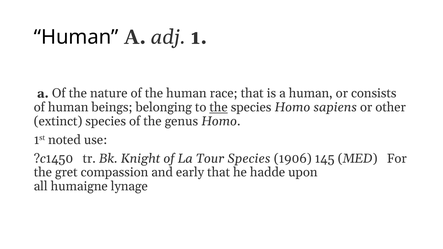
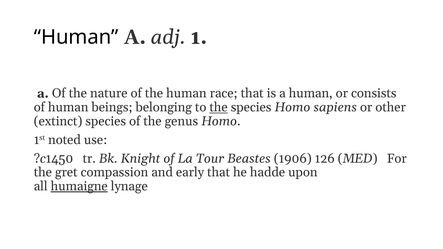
Tour Species: Species -> Beastes
145: 145 -> 126
humaigne underline: none -> present
